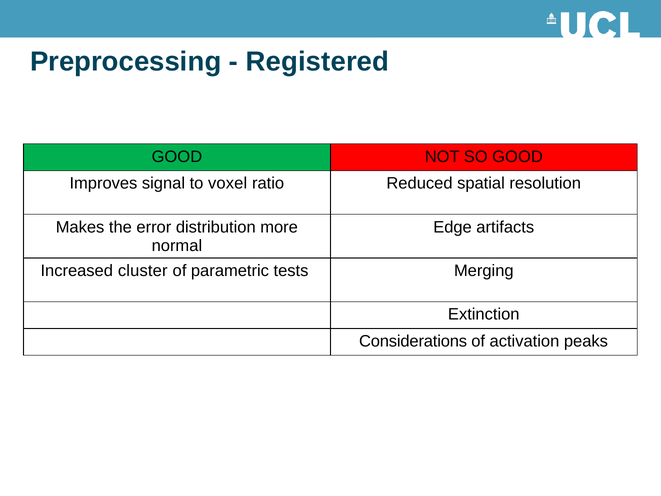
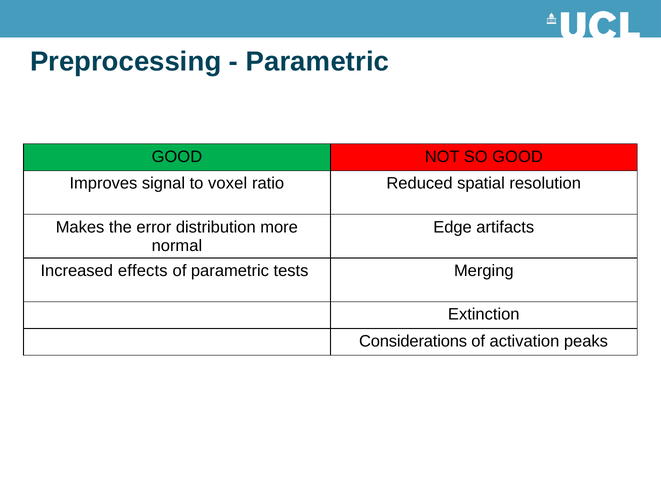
Registered at (317, 61): Registered -> Parametric
cluster: cluster -> effects
